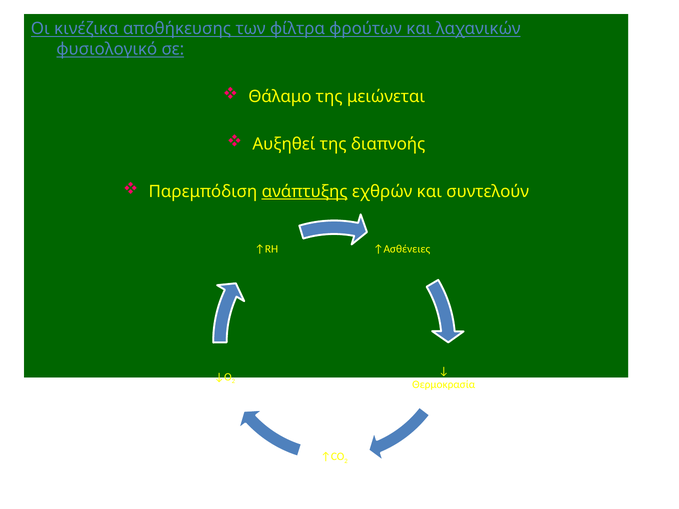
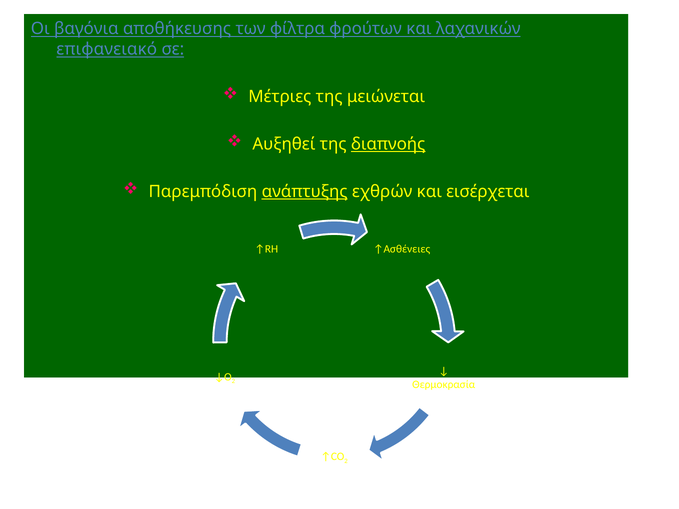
κινέζικα: κινέζικα -> βαγόνια
φυσιολογικό: φυσιολογικό -> επιφανειακό
Θάλαμο: Θάλαμο -> Μέτριες
διαπνοής underline: none -> present
συντελούν: συντελούν -> εισέρχεται
